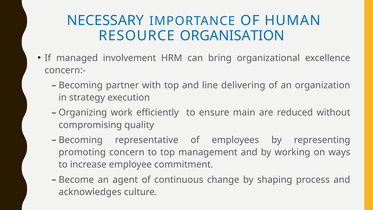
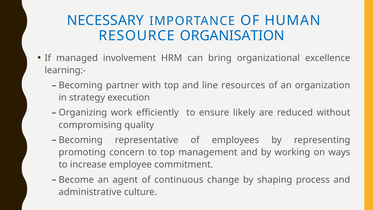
concern:-: concern:- -> learning:-
delivering: delivering -> resources
main: main -> likely
acknowledges: acknowledges -> administrative
